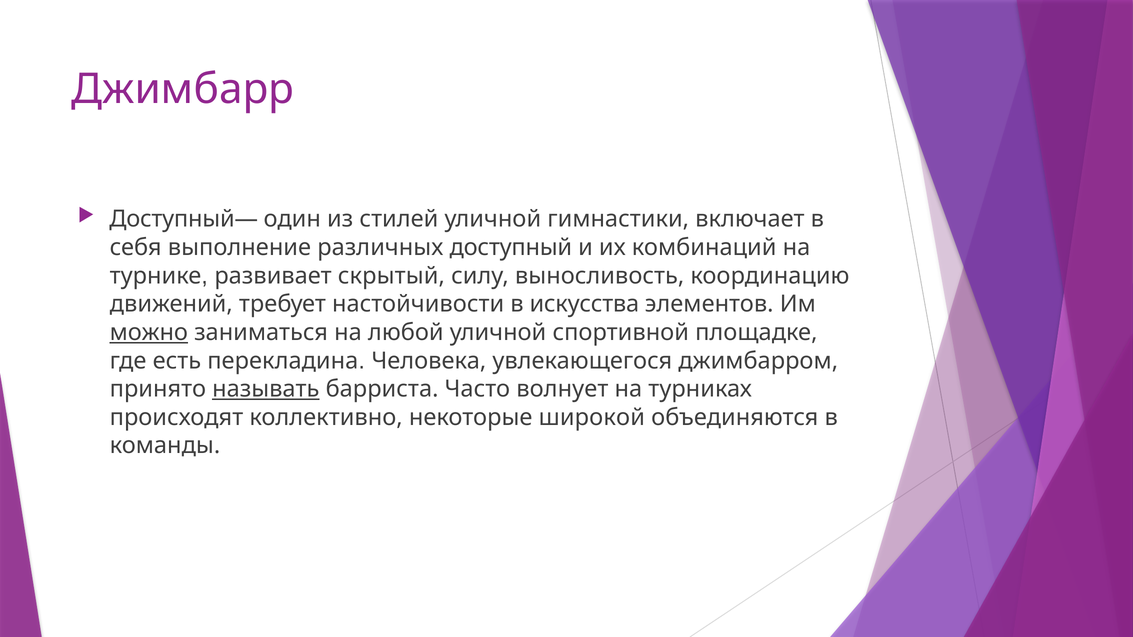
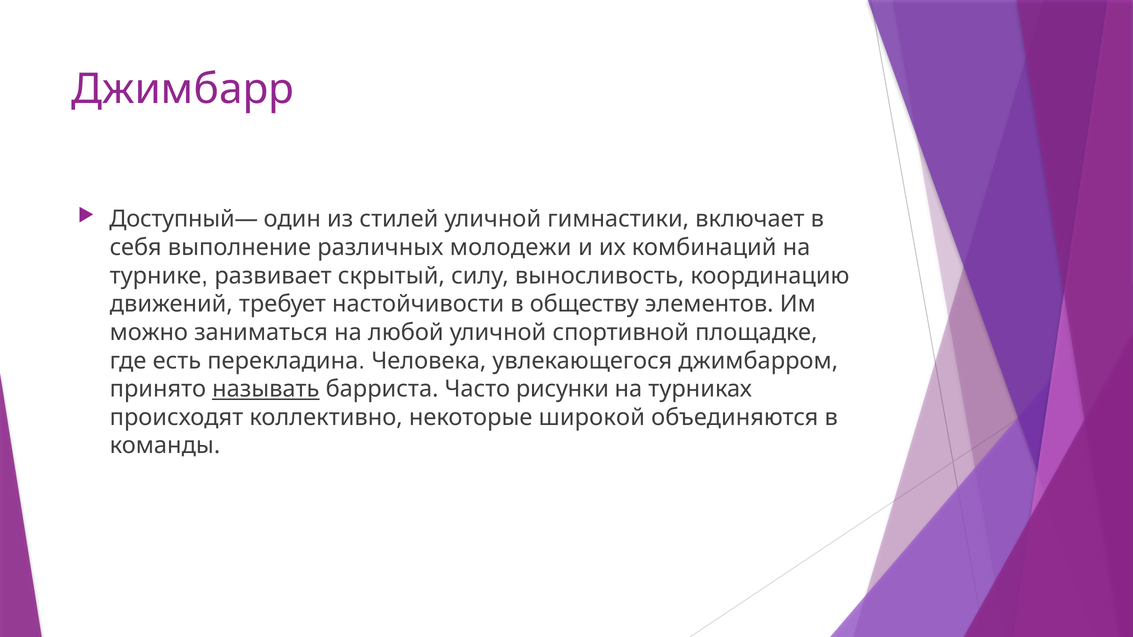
доступный: доступный -> молодежи
искусства: искусства -> обществу
можно underline: present -> none
волнует: волнует -> рисунки
